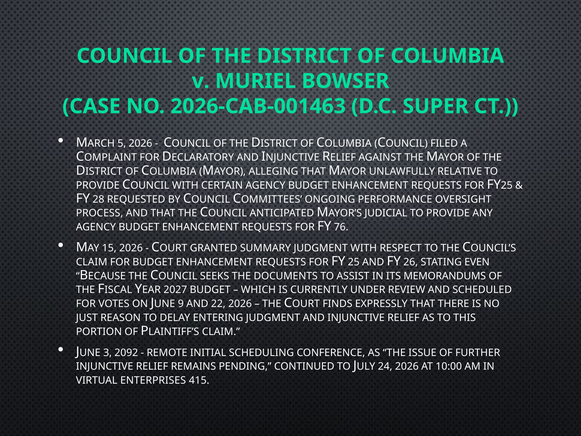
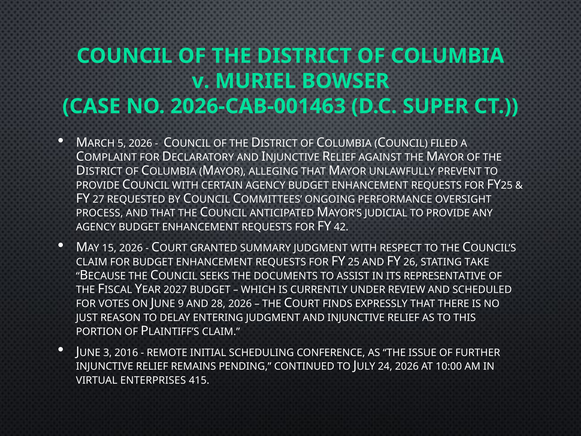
RELATIVE: RELATIVE -> PREVENT
28: 28 -> 27
76: 76 -> 42
EVEN: EVEN -> TAKE
MEMORANDUMS: MEMORANDUMS -> REPRESENTATIVE
22: 22 -> 28
2092: 2092 -> 2016
